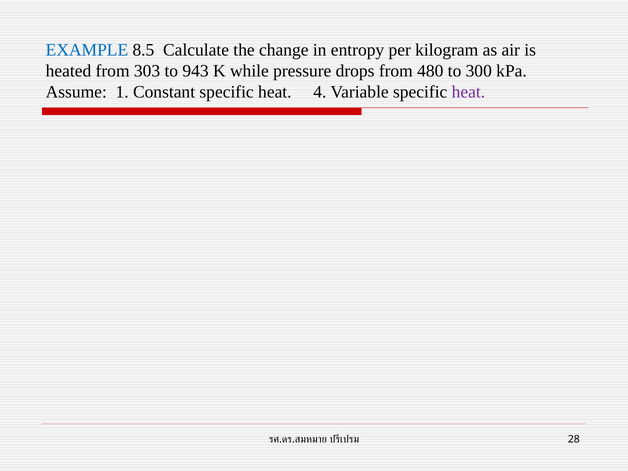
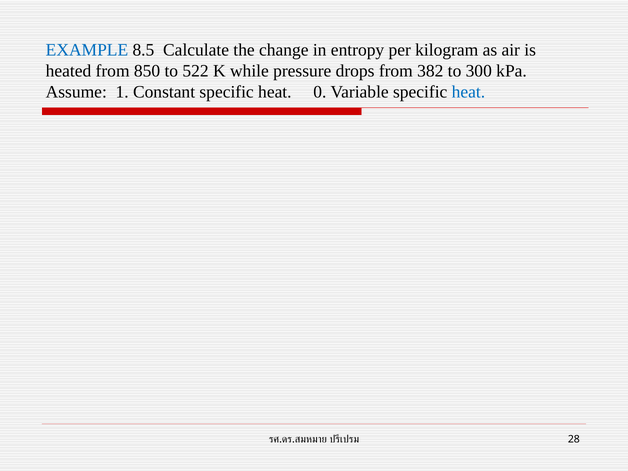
303: 303 -> 850
943: 943 -> 522
480: 480 -> 382
4: 4 -> 0
heat at (468, 92) colour: purple -> blue
